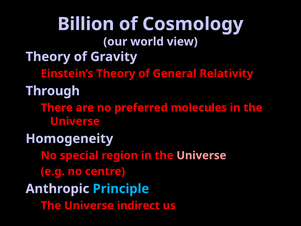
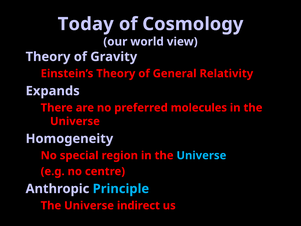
Billion: Billion -> Today
Through: Through -> Expands
Universe at (201, 155) colour: pink -> light blue
